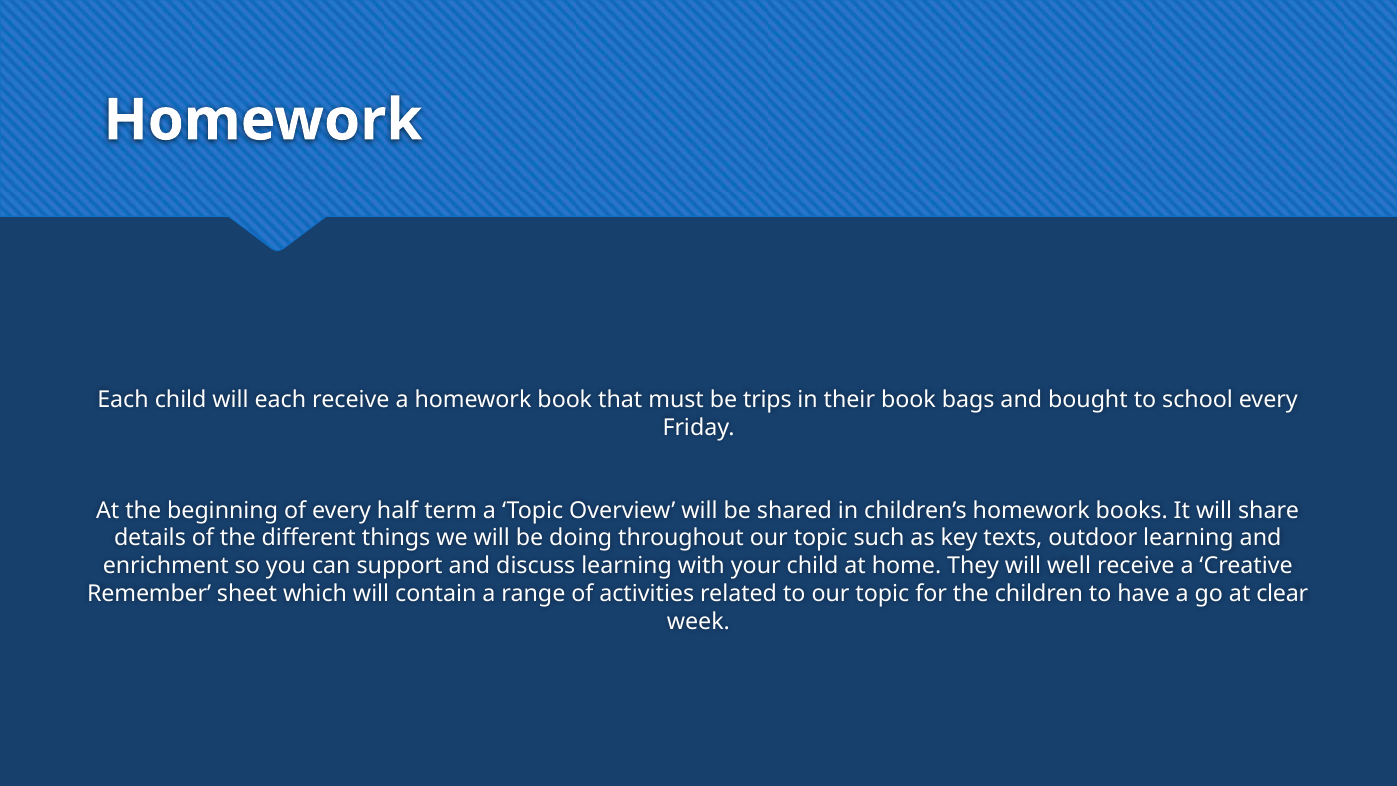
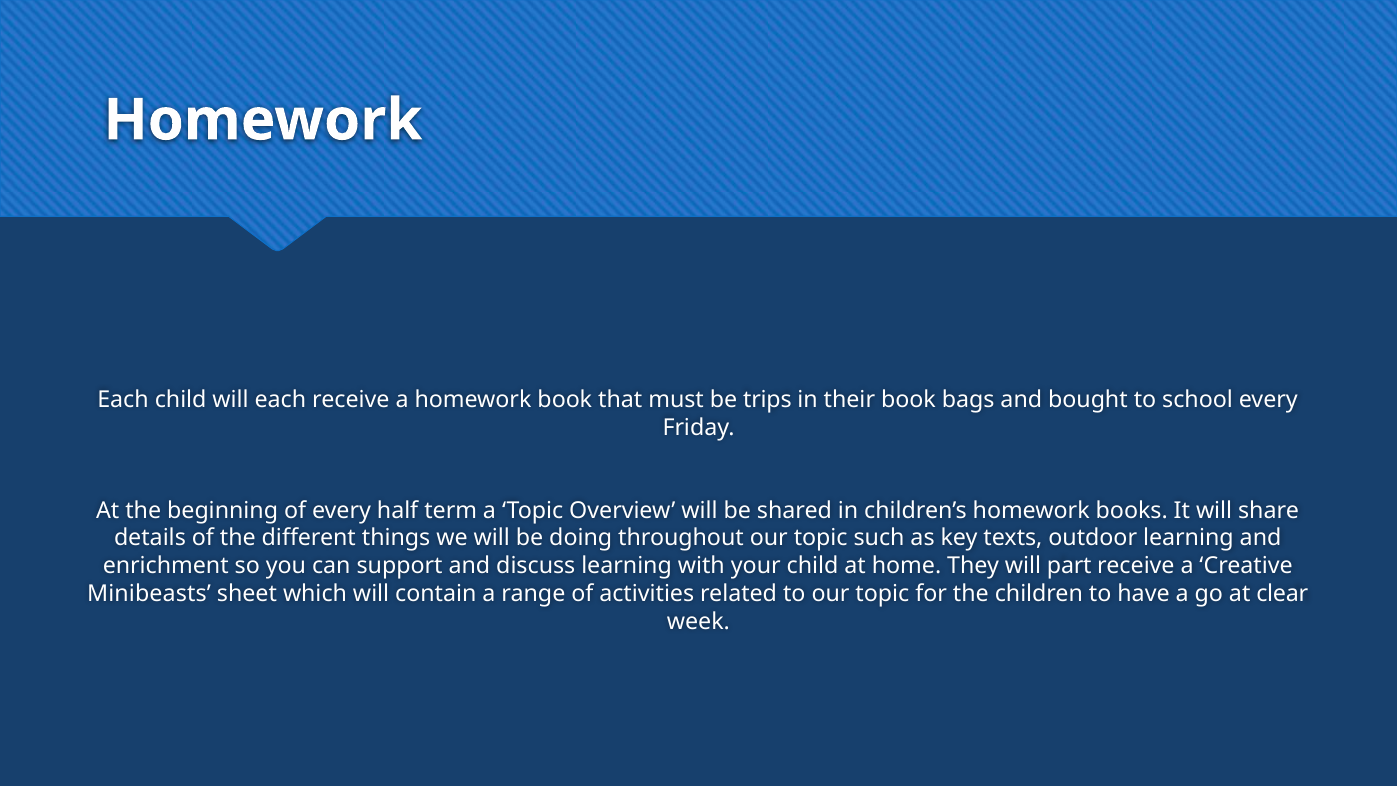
well: well -> part
Remember: Remember -> Minibeasts
